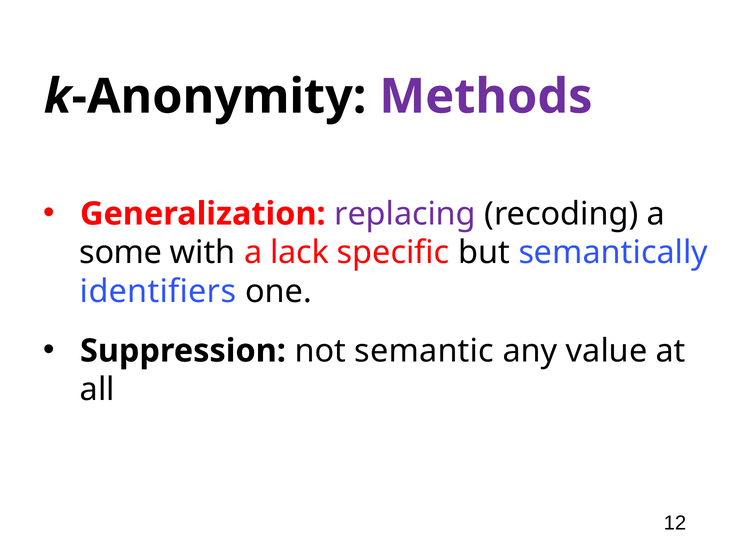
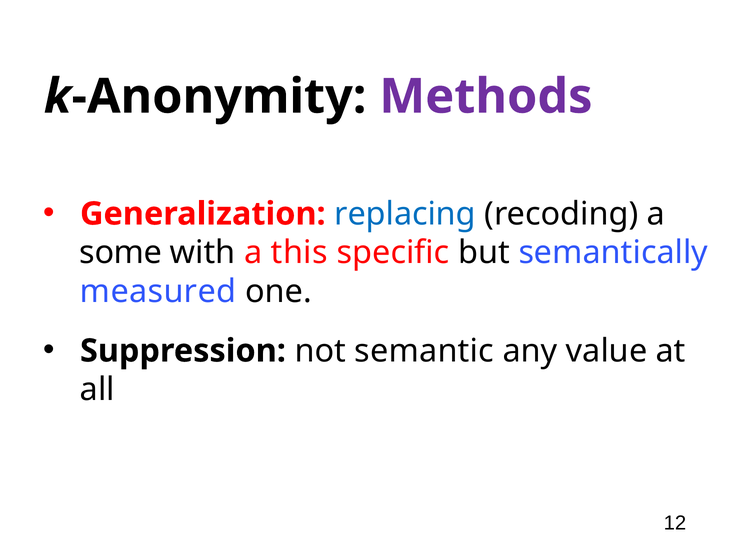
replacing colour: purple -> blue
lack: lack -> this
identifiers: identifiers -> measured
